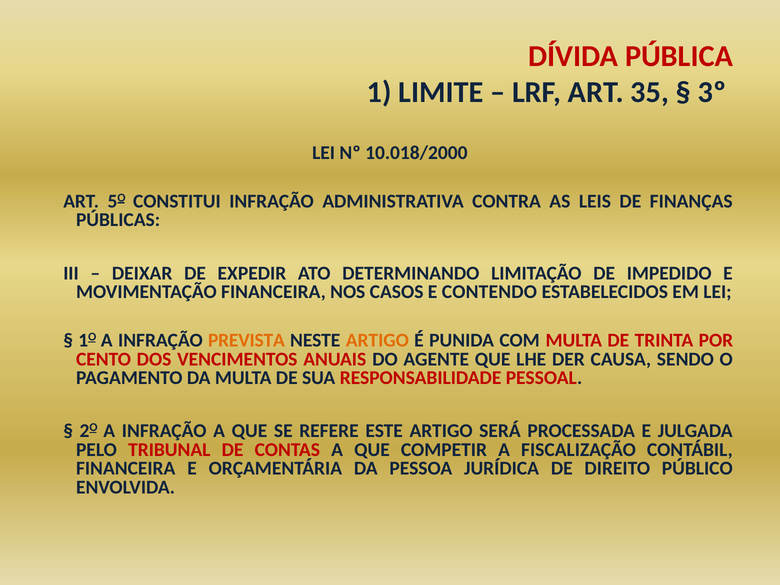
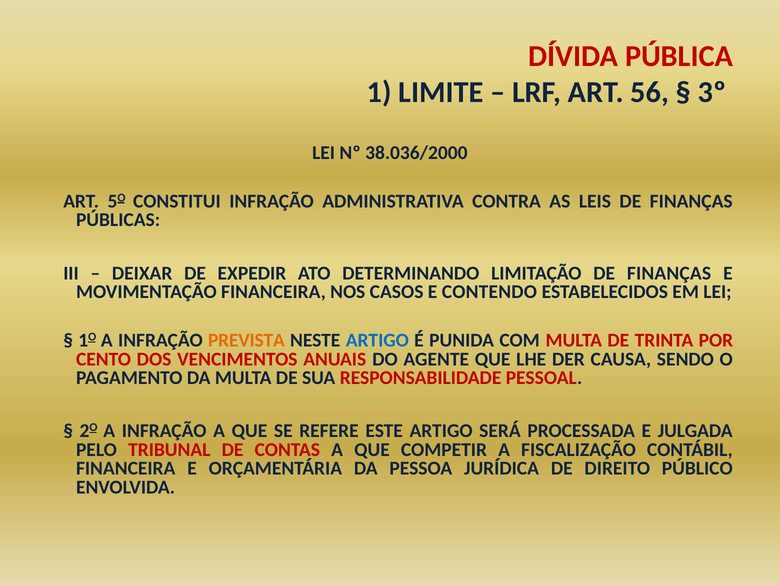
35: 35 -> 56
10.018/2000: 10.018/2000 -> 38.036/2000
LIMITAÇÃO DE IMPEDIDO: IMPEDIDO -> FINANÇAS
ARTIGO at (377, 340) colour: orange -> blue
